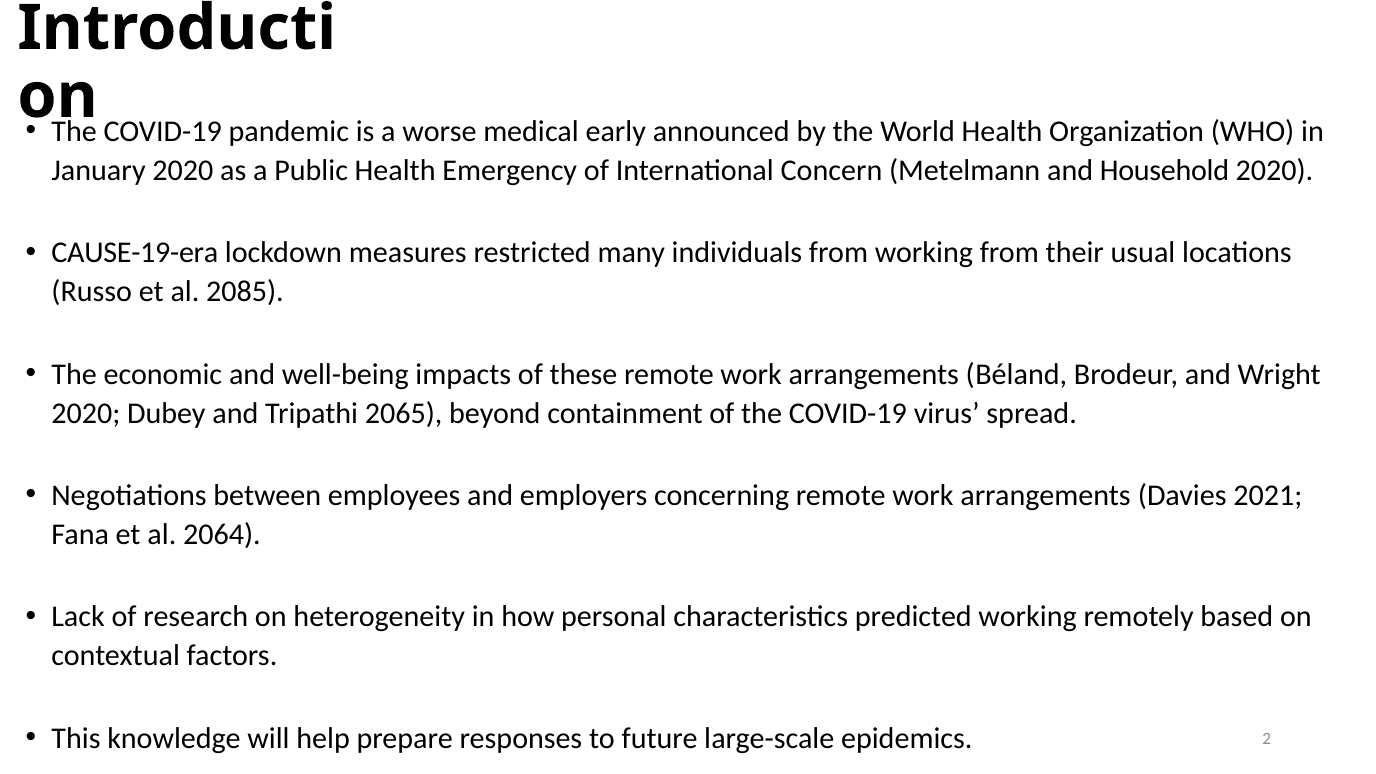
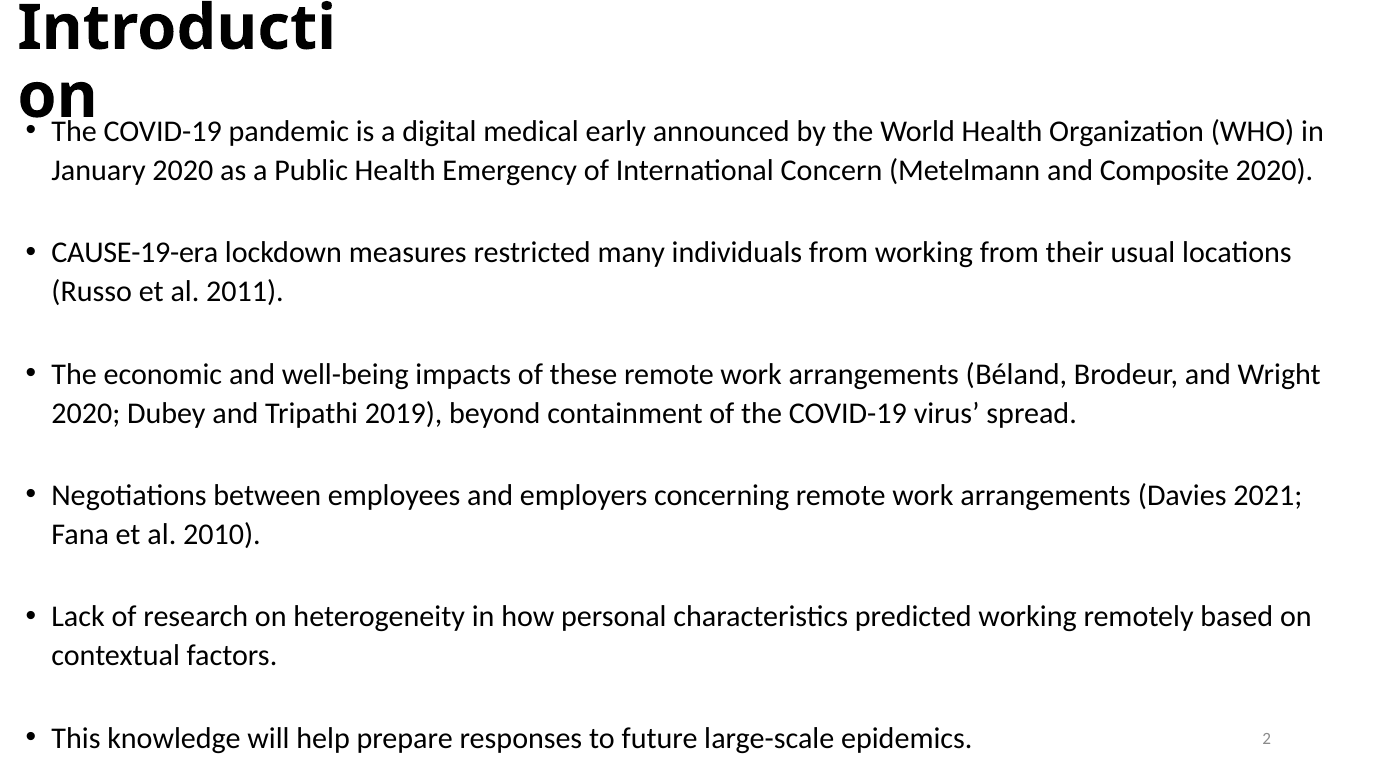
worse: worse -> digital
Household: Household -> Composite
2085: 2085 -> 2011
2065: 2065 -> 2019
2064: 2064 -> 2010
